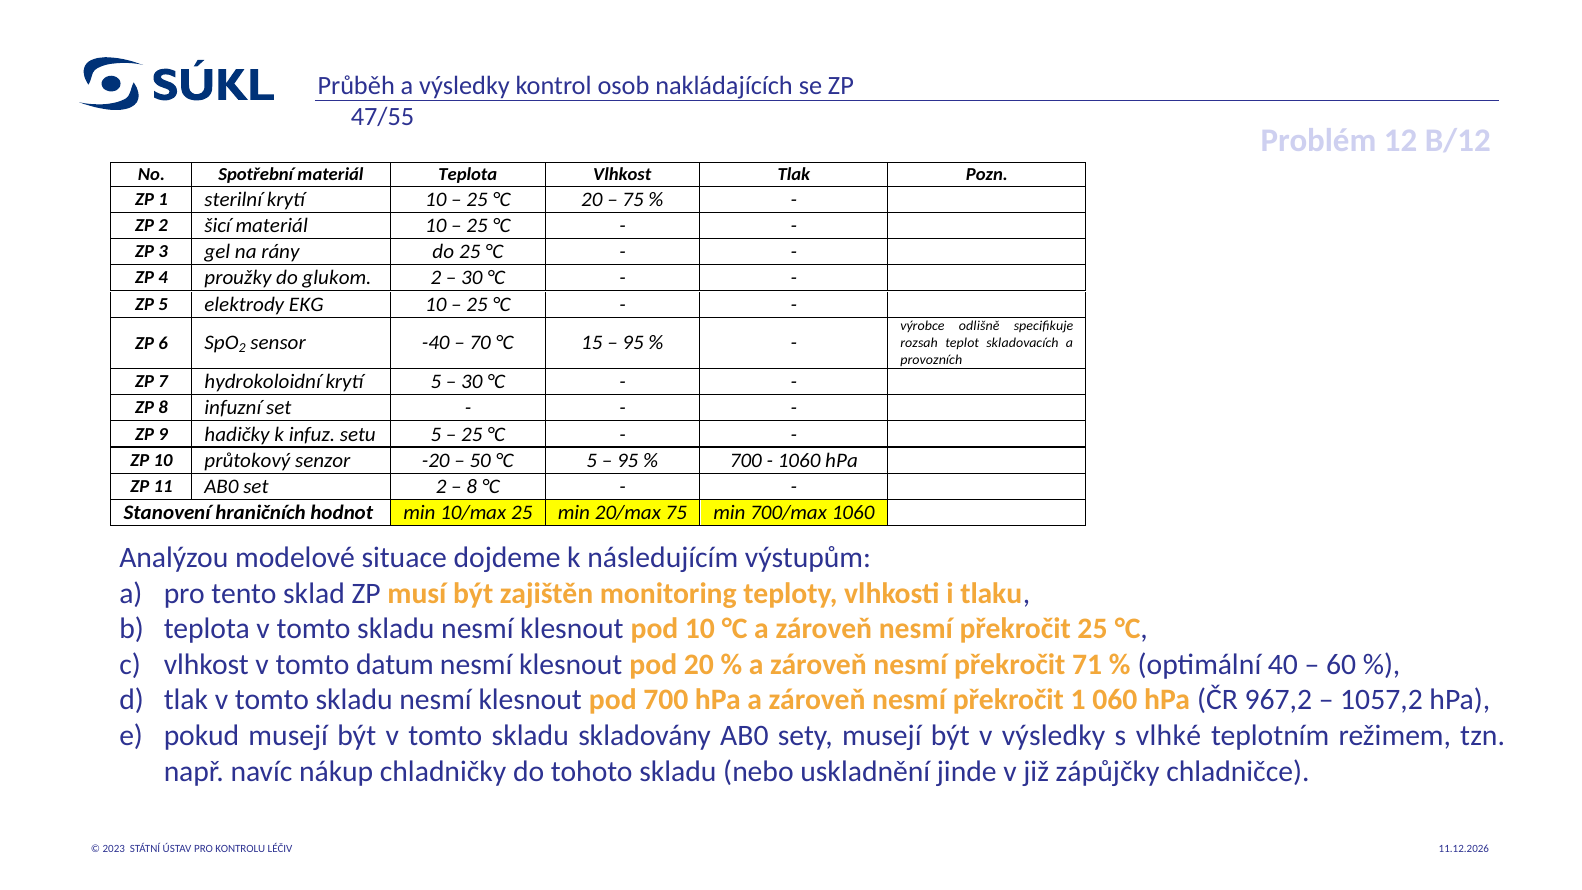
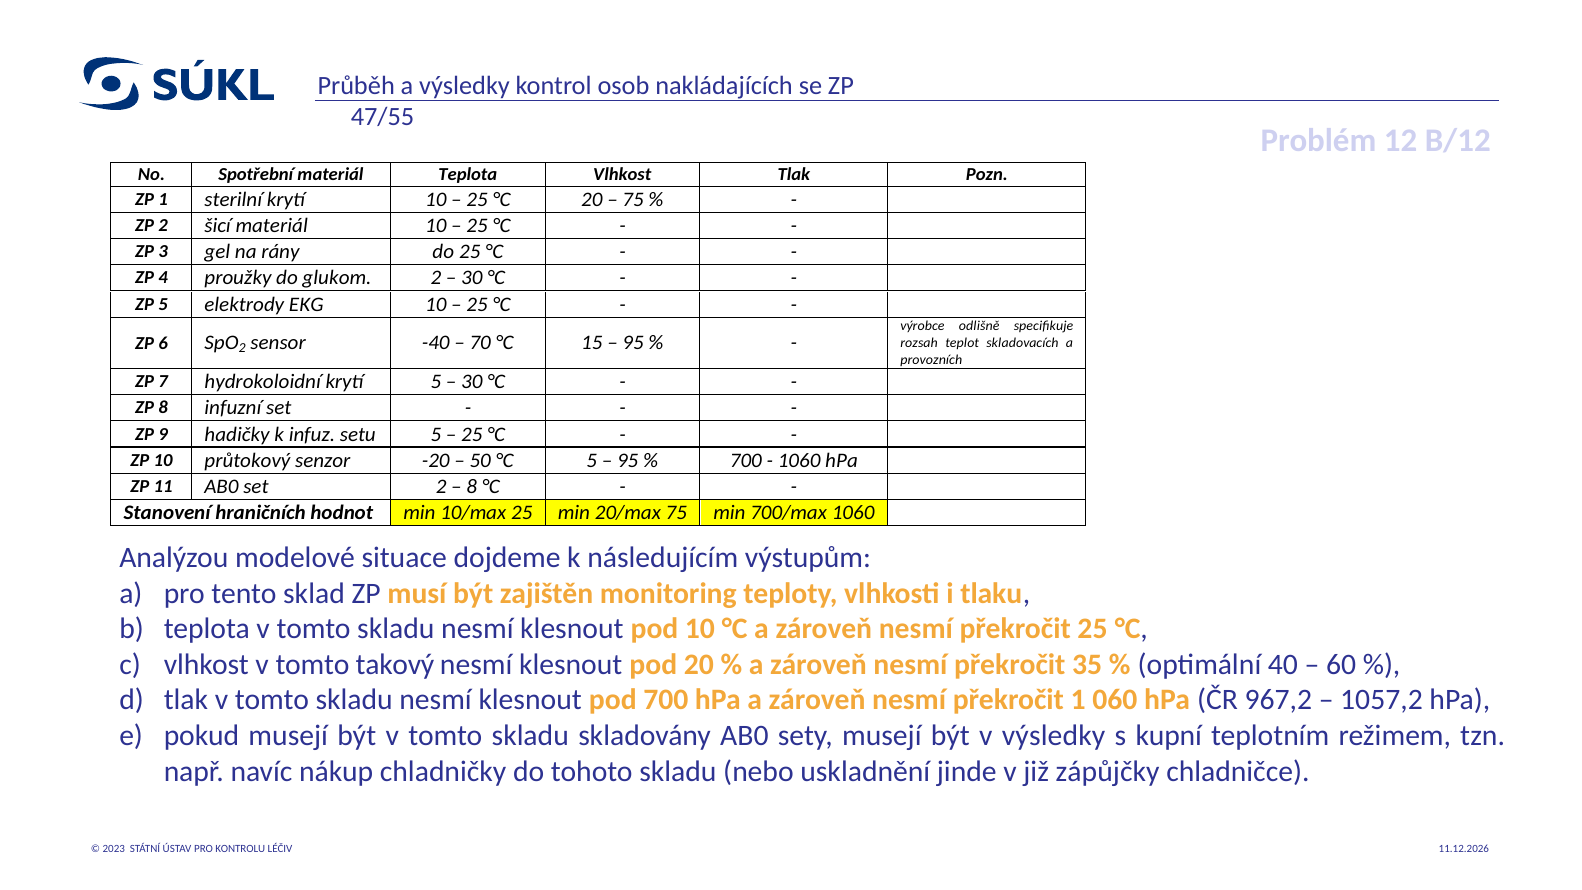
datum: datum -> takový
71: 71 -> 35
vlhké: vlhké -> kupní
